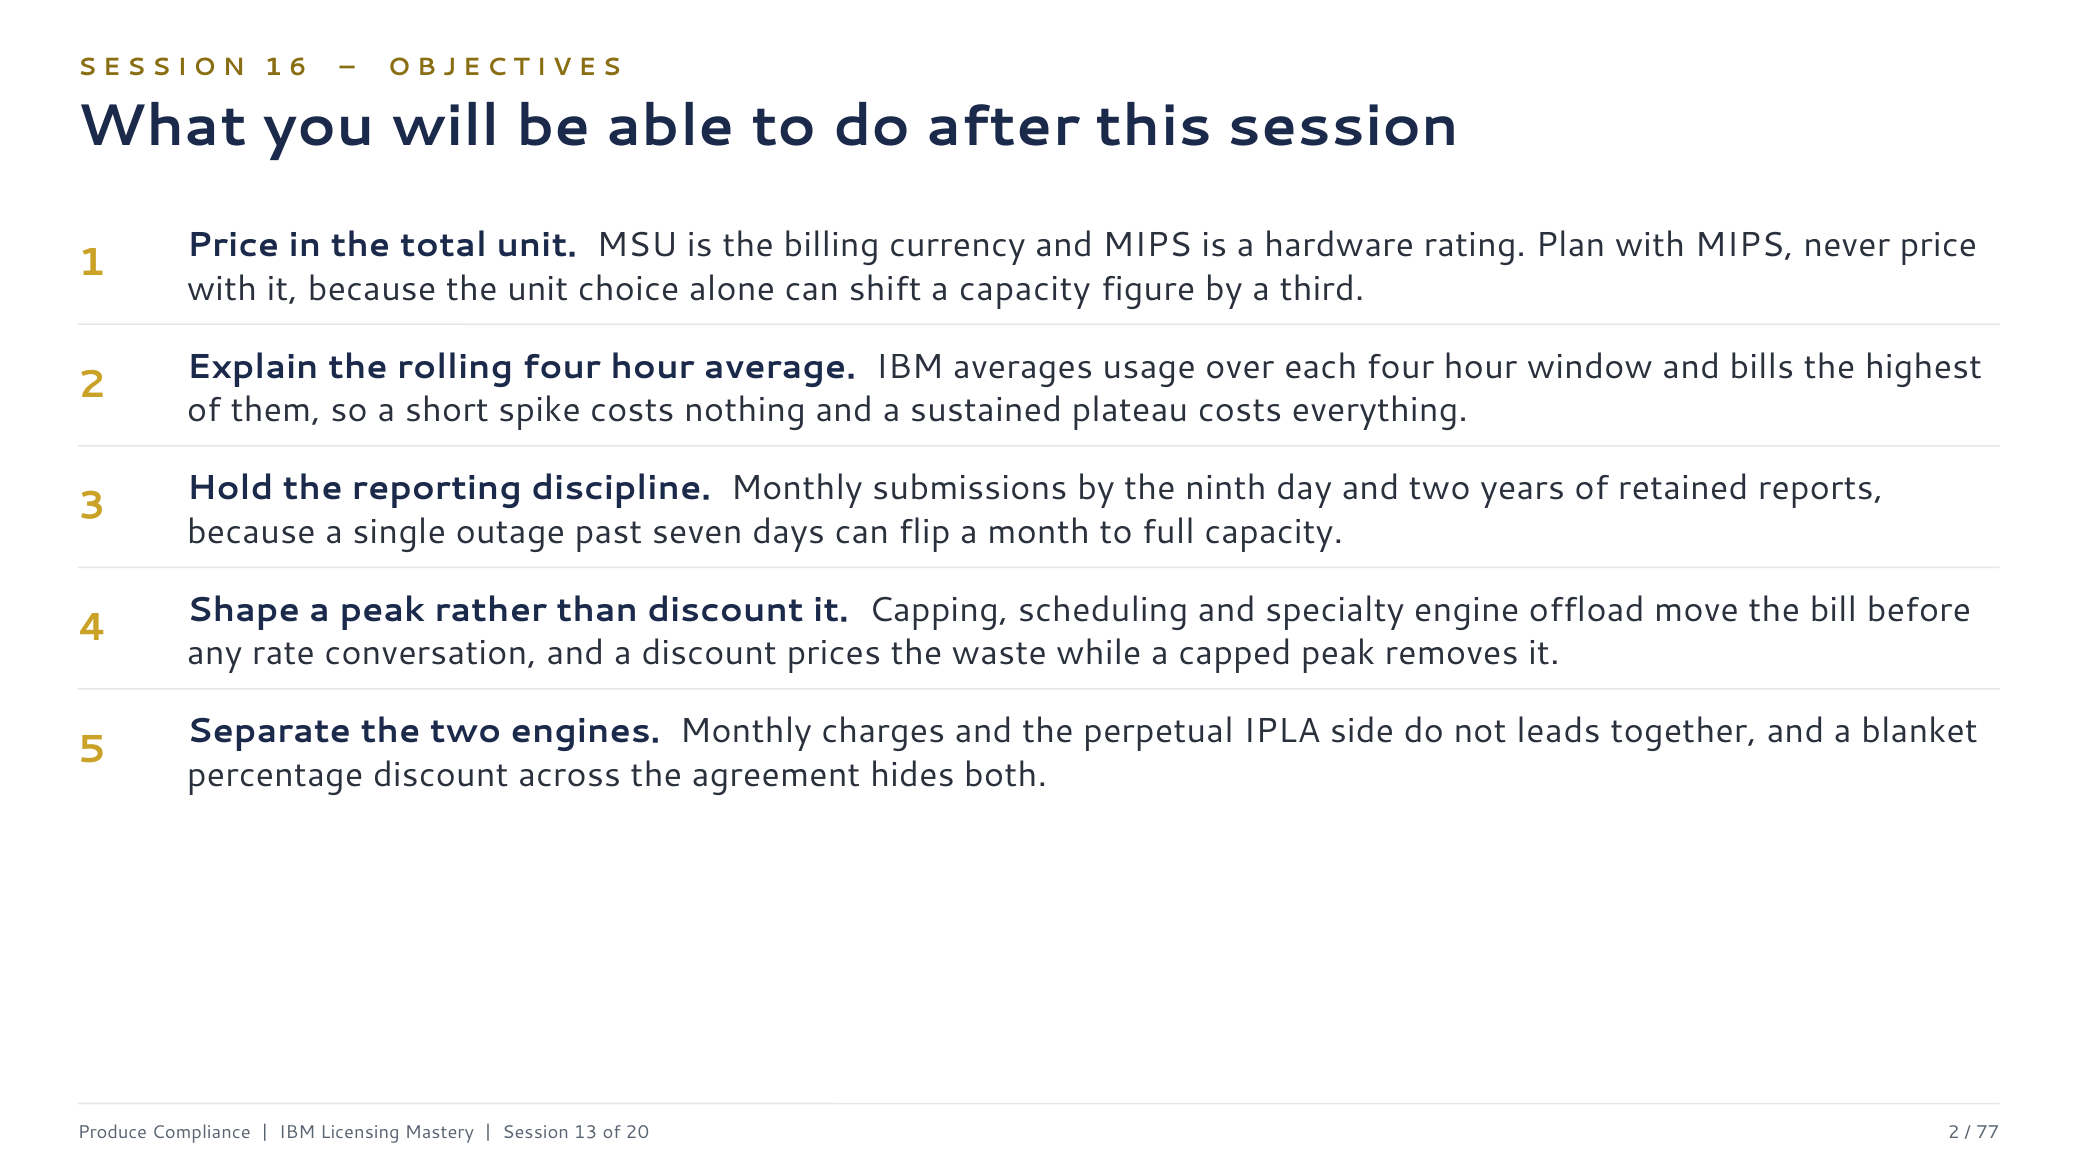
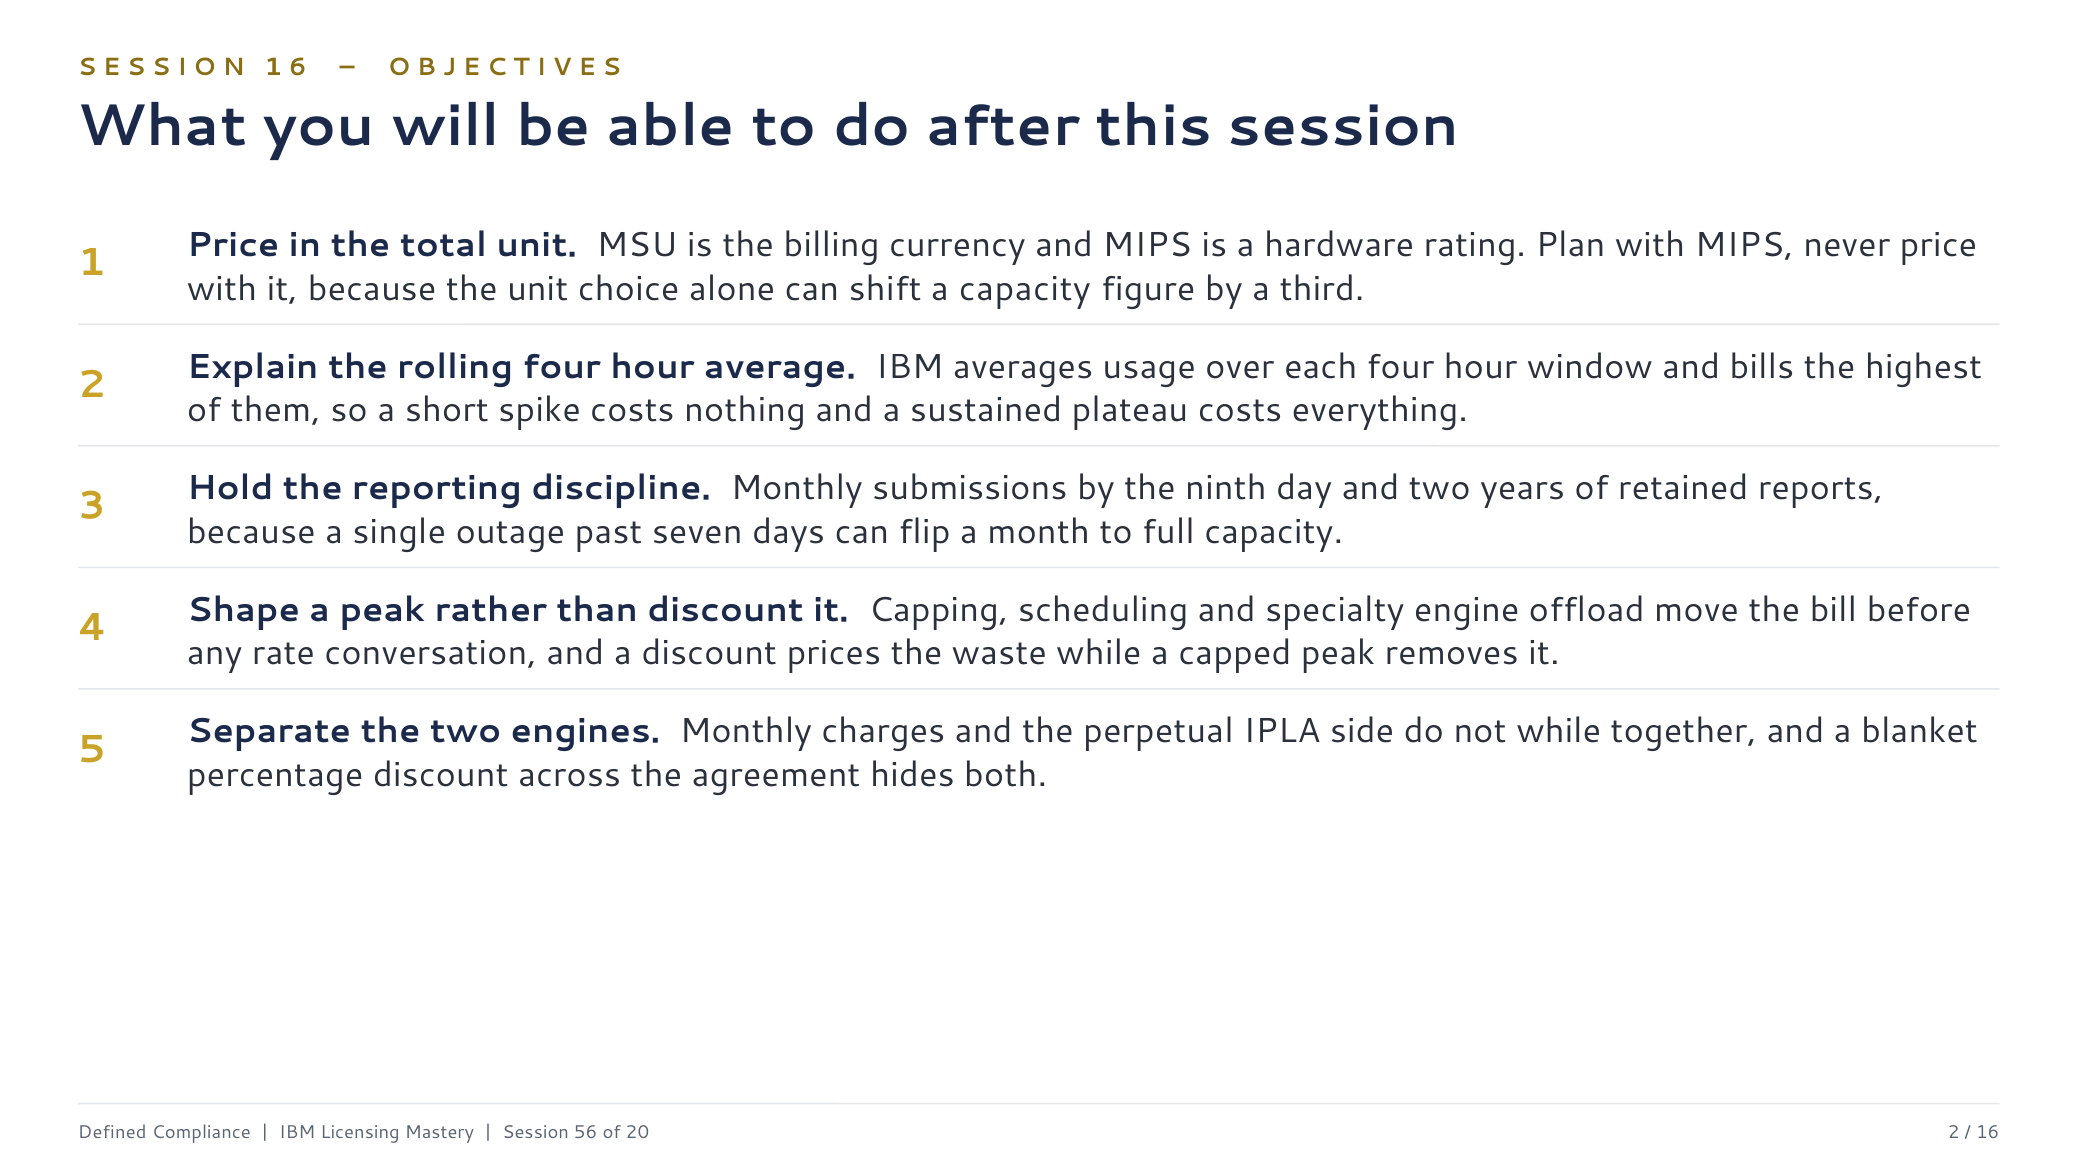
not leads: leads -> while
Produce: Produce -> Defined
13: 13 -> 56
77: 77 -> 16
